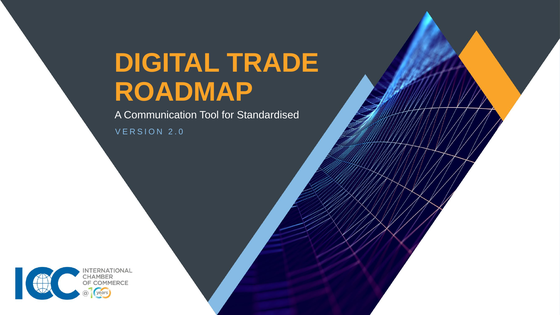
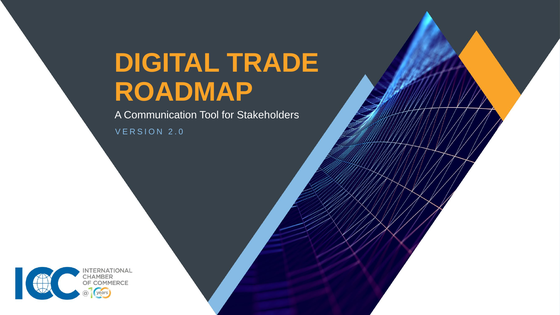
Standardised: Standardised -> Stakeholders
